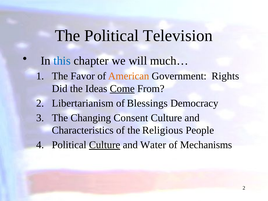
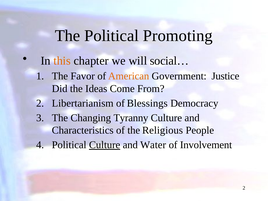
Television: Television -> Promoting
this colour: blue -> orange
much…: much… -> social…
Rights: Rights -> Justice
Come underline: present -> none
Consent: Consent -> Tyranny
Mechanisms: Mechanisms -> Involvement
